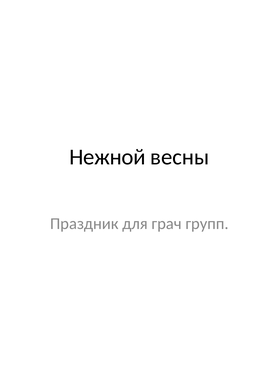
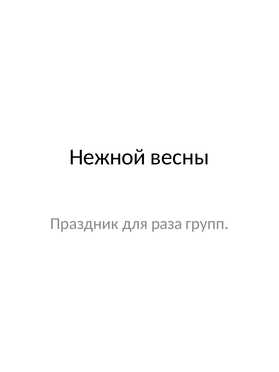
грач: грач -> раза
